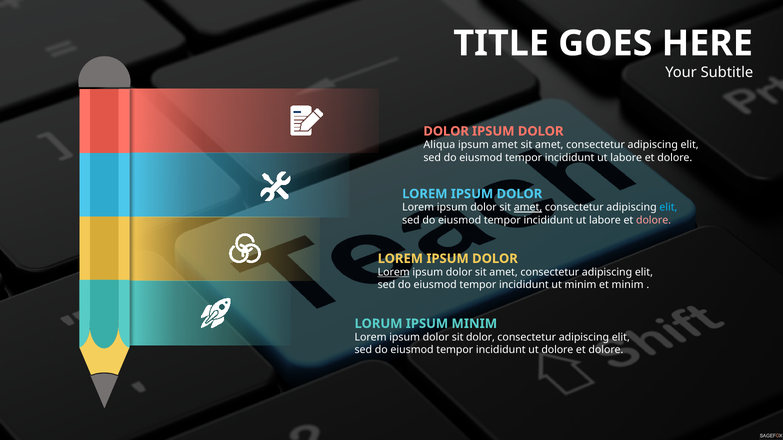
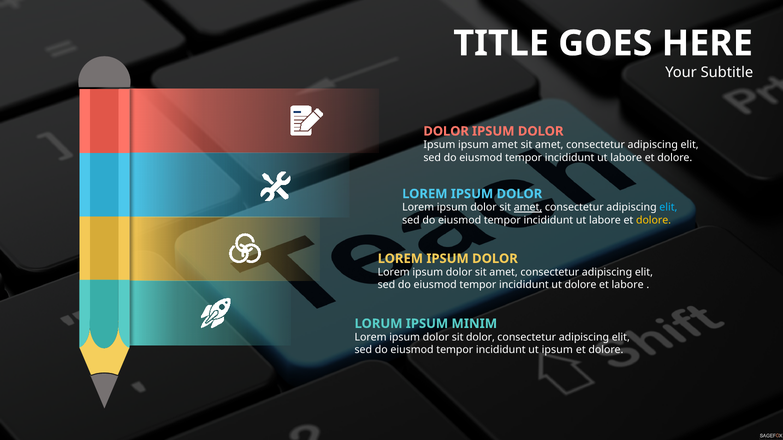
Aliqua at (439, 145): Aliqua -> Ipsum
dolore at (654, 220) colour: pink -> yellow
Lorem at (394, 272) underline: present -> none
ut minim: minim -> dolore
et minim: minim -> labore
ut dolore: dolore -> ipsum
